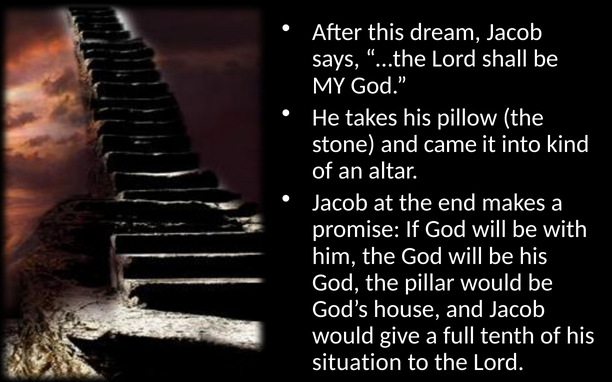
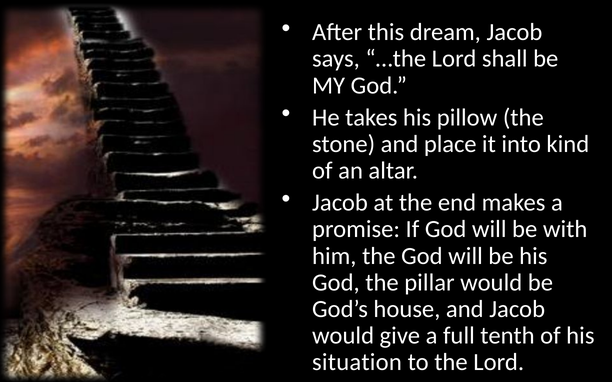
came: came -> place
